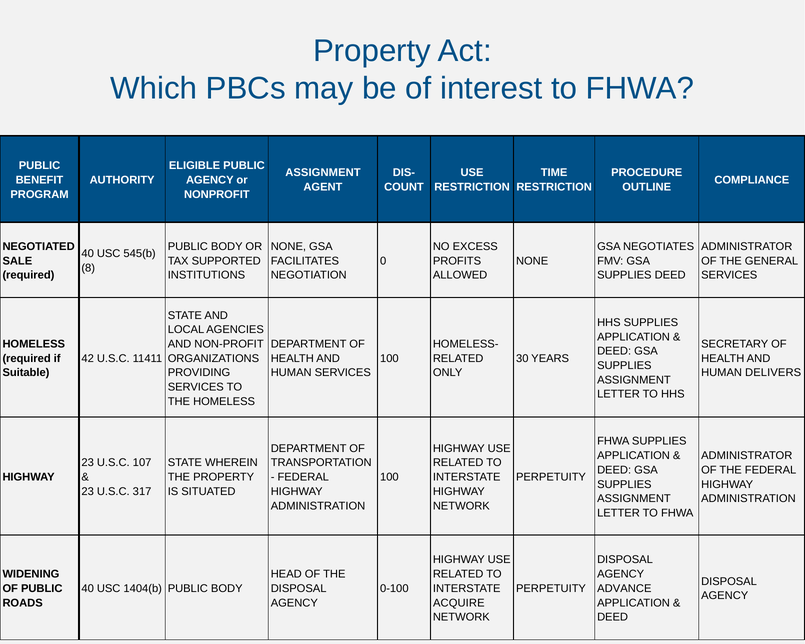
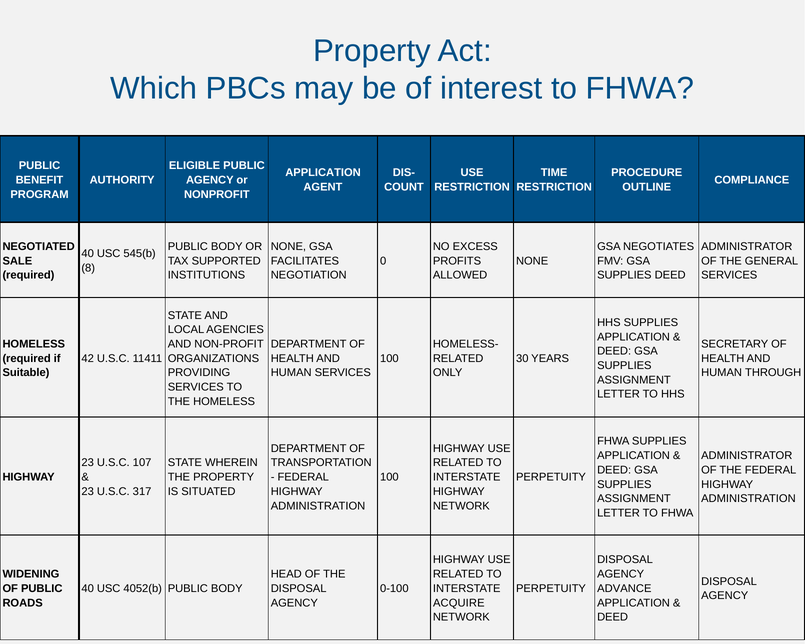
ASSIGNMENT at (323, 173): ASSIGNMENT -> APPLICATION
DELIVERS: DELIVERS -> THROUGH
1404(b: 1404(b -> 4052(b
